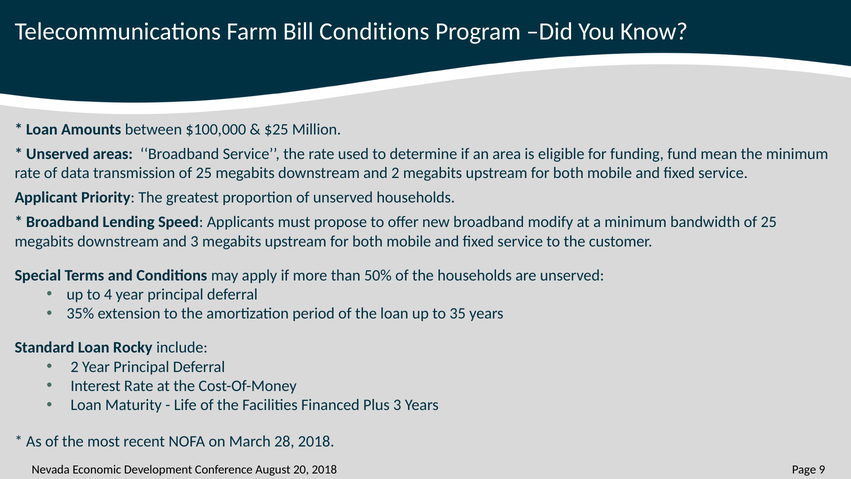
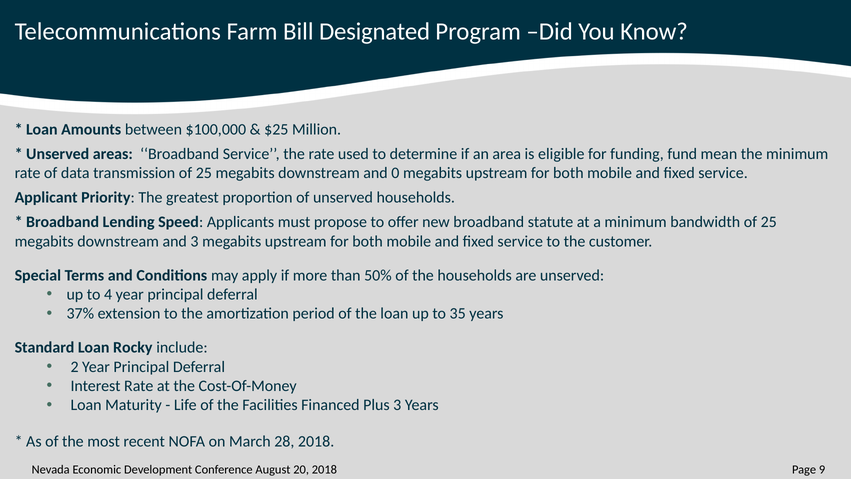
Bill Conditions: Conditions -> Designated
and 2: 2 -> 0
modify: modify -> statute
35%: 35% -> 37%
